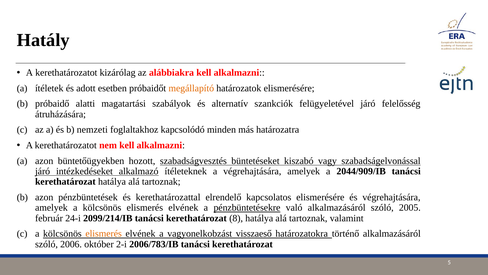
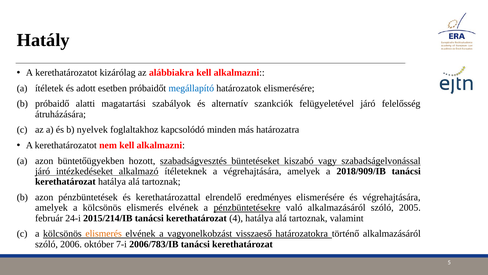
megállapító colour: orange -> blue
nemzeti: nemzeti -> nyelvek
2044/909/IB: 2044/909/IB -> 2018/909/IB
kapcsolatos: kapcsolatos -> eredményes
2099/214/IB: 2099/214/IB -> 2015/214/IB
8: 8 -> 4
2-i: 2-i -> 7-i
